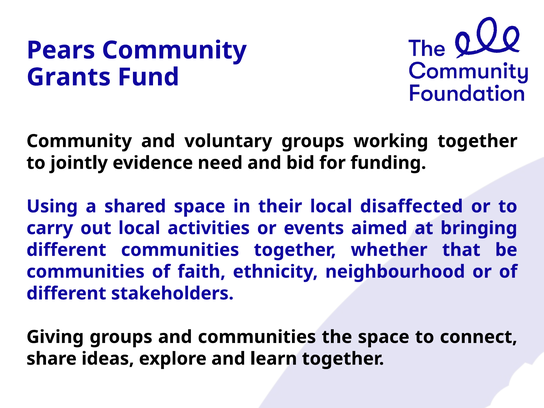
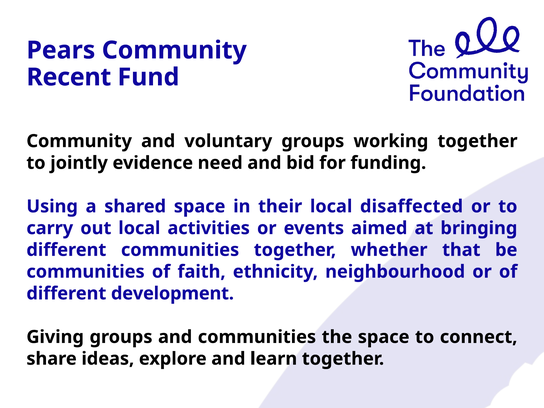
Grants: Grants -> Recent
stakeholders: stakeholders -> development
